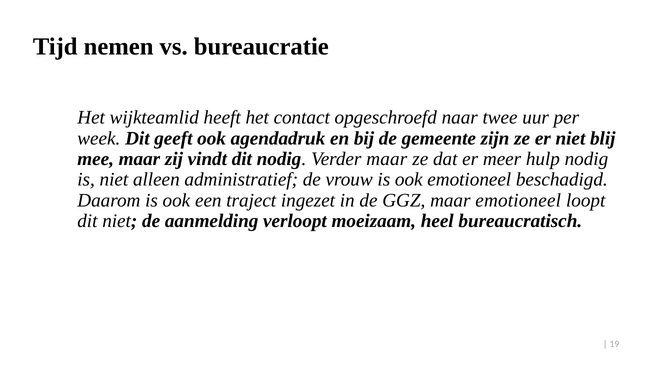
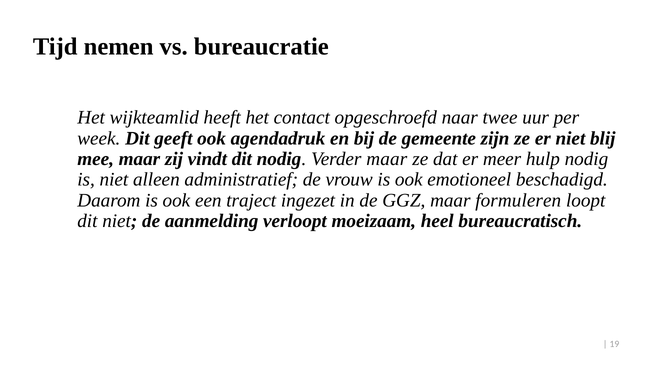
maar emotioneel: emotioneel -> formuleren
